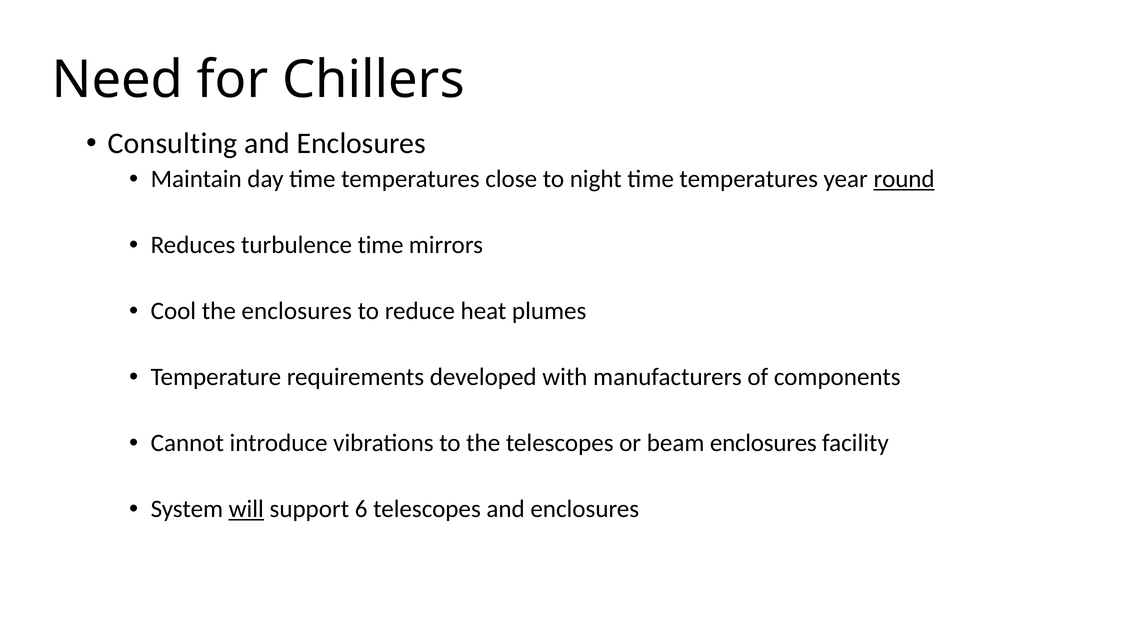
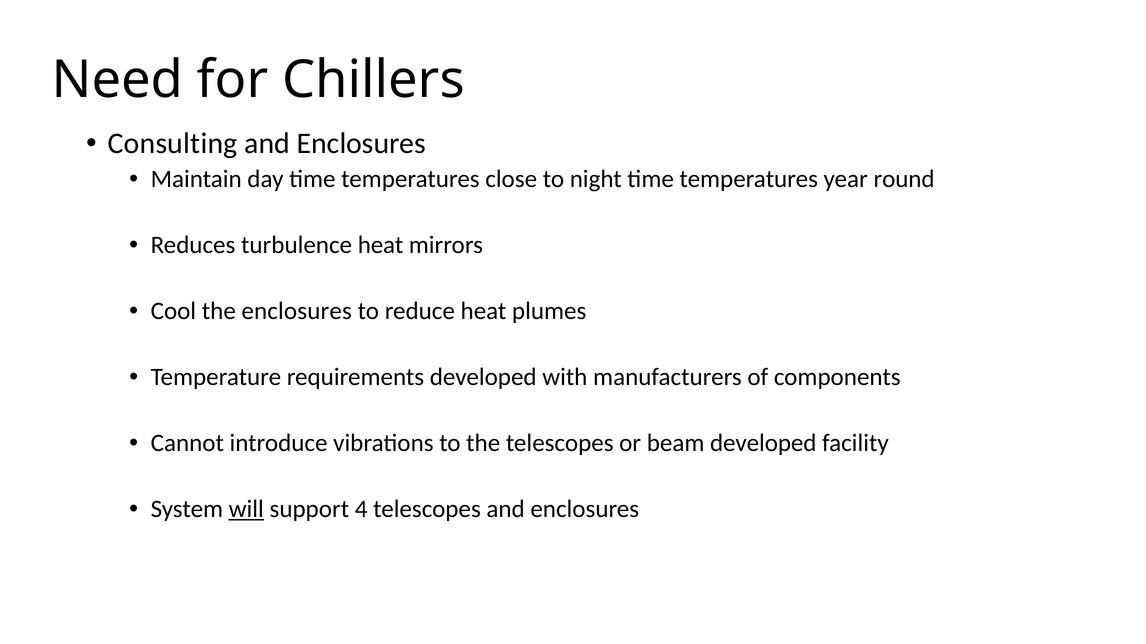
round underline: present -> none
turbulence time: time -> heat
beam enclosures: enclosures -> developed
6: 6 -> 4
